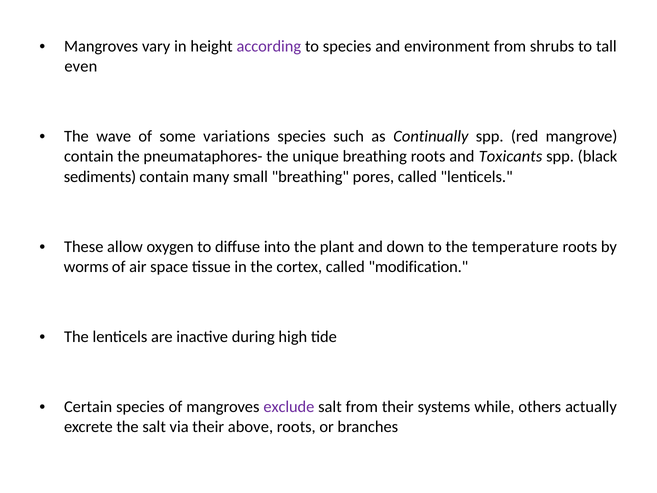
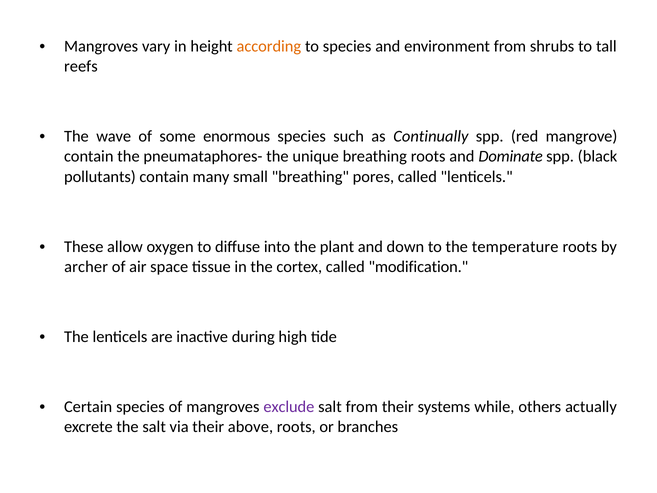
according colour: purple -> orange
even: even -> reefs
variations: variations -> enormous
Toxicants: Toxicants -> Dominate
sediments: sediments -> pollutants
worms: worms -> archer
